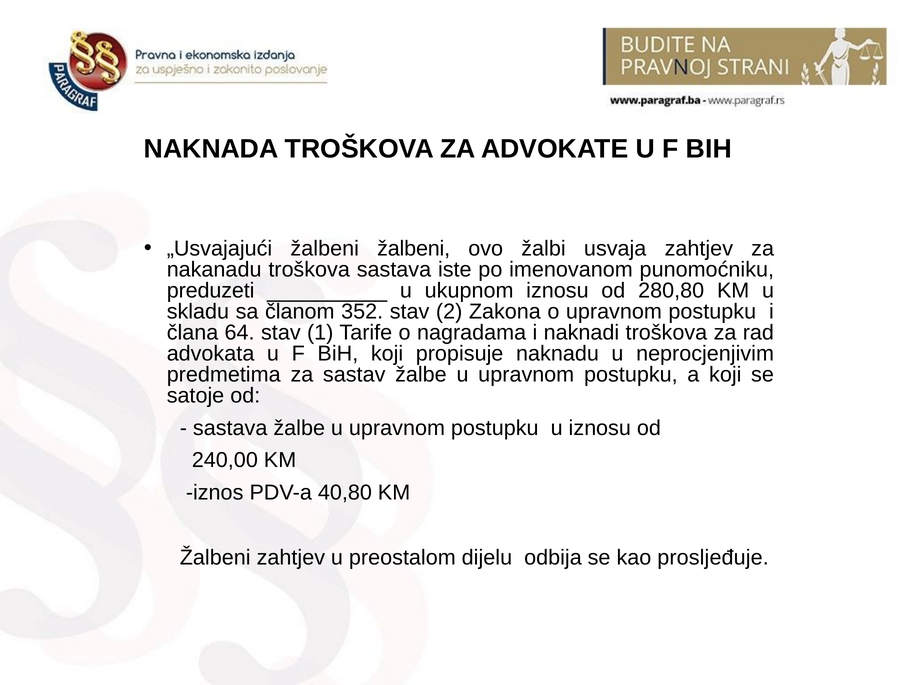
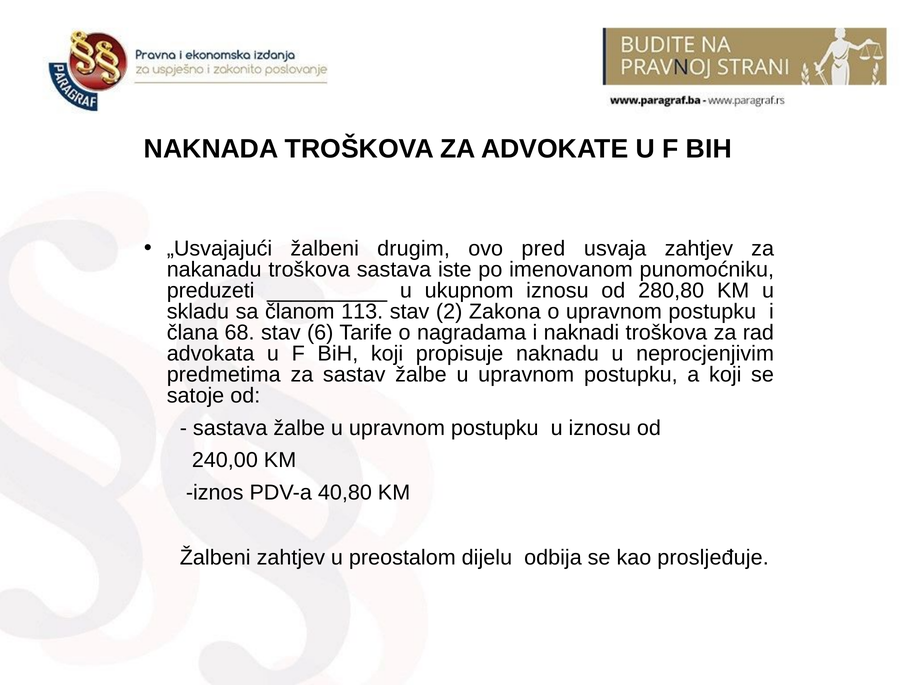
žalbeni žalbeni: žalbeni -> drugim
žalbi: žalbi -> pred
352: 352 -> 113
64: 64 -> 68
1: 1 -> 6
